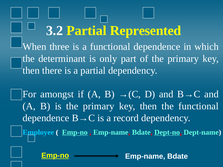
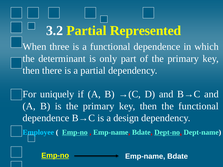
amongst: amongst -> uniquely
record: record -> design
